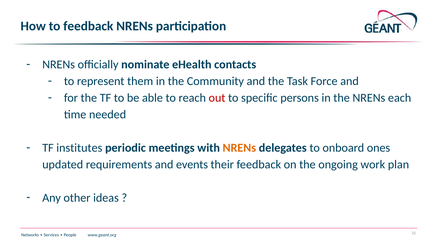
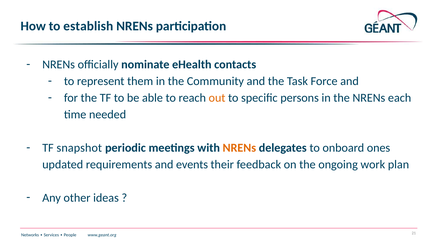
to feedback: feedback -> establish
out colour: red -> orange
institutes: institutes -> snapshot
